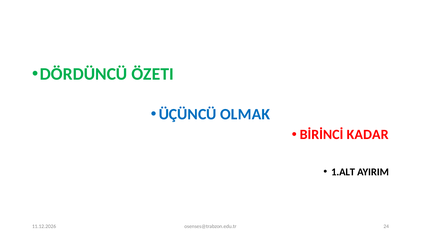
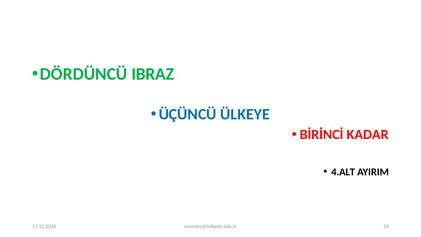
ÖZETI: ÖZETI -> IBRAZ
OLMAK: OLMAK -> ÜLKEYE
1.ALT: 1.ALT -> 4.ALT
